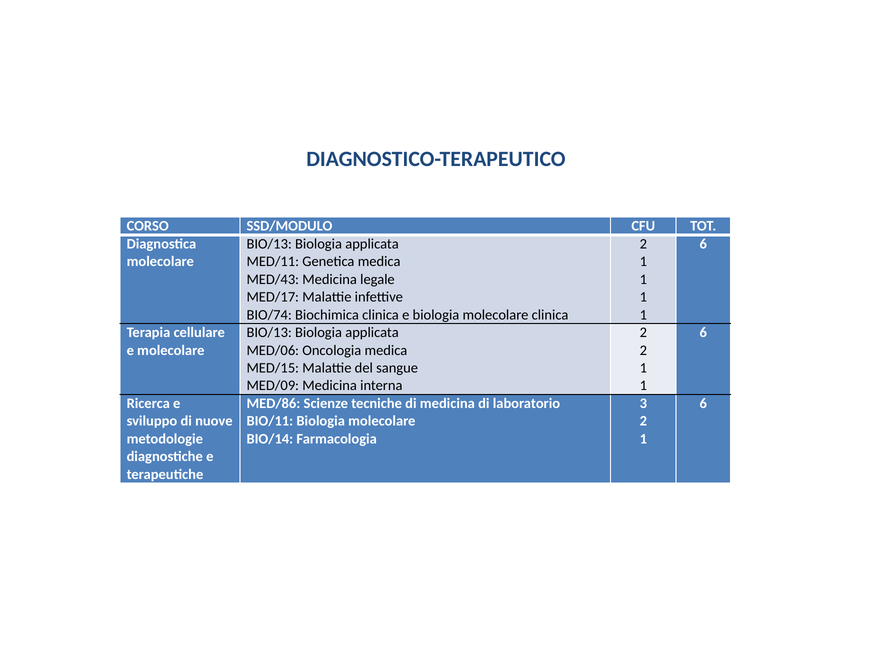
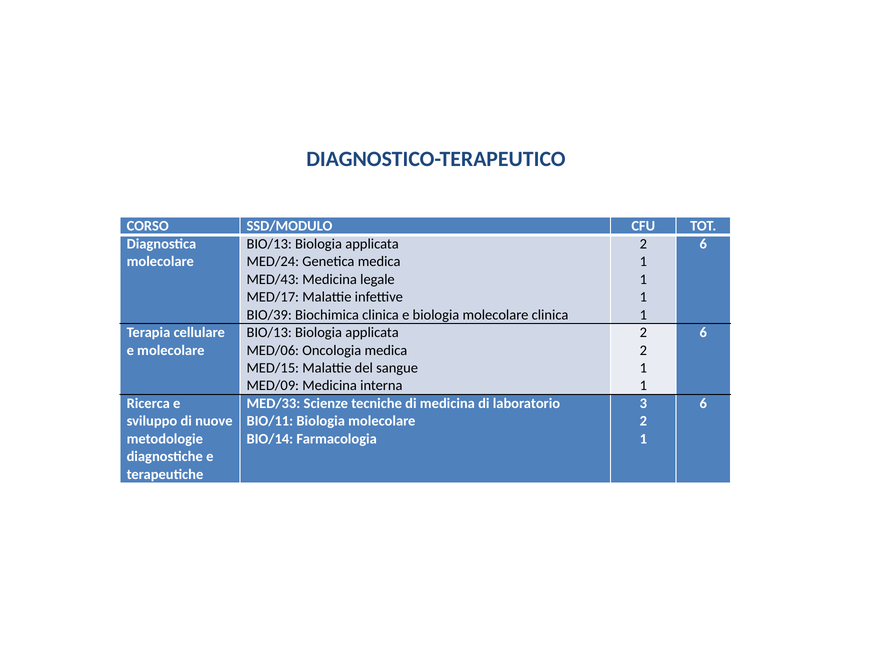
MED/11: MED/11 -> MED/24
BIO/74: BIO/74 -> BIO/39
MED/86: MED/86 -> MED/33
